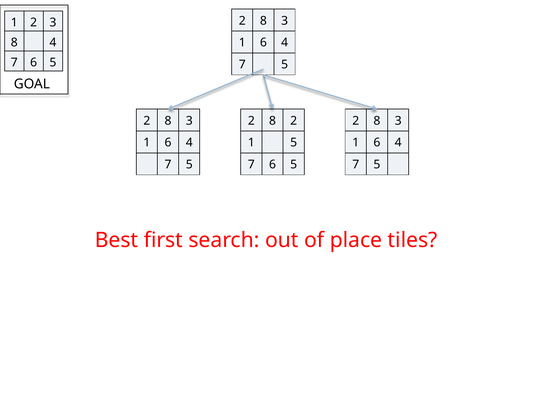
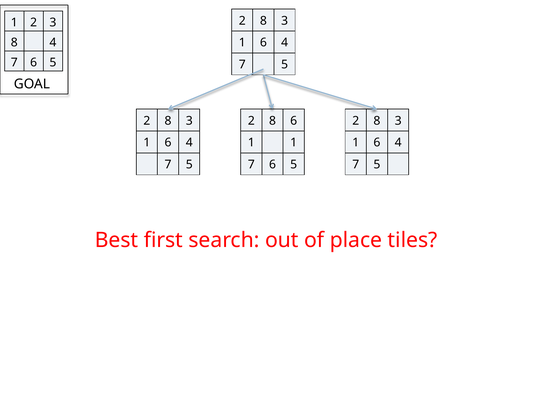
8 2: 2 -> 6
1 5: 5 -> 1
